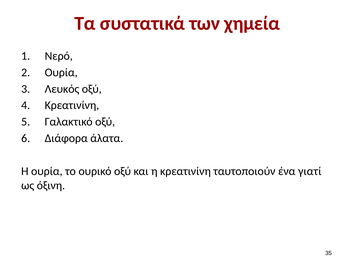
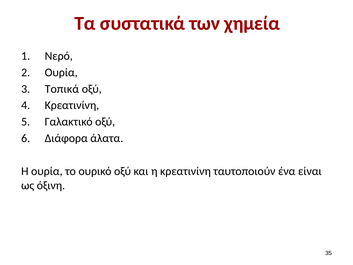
Λευκός: Λευκός -> Τοπικά
γιατί: γιατί -> είναι
